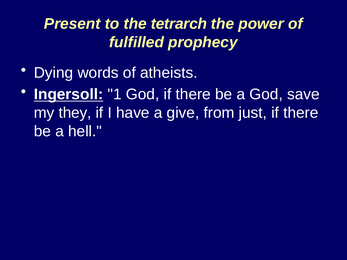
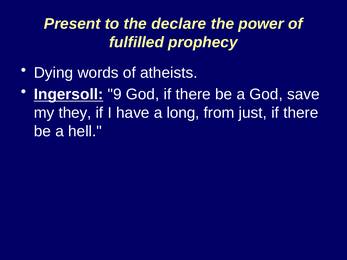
tetrarch: tetrarch -> declare
1: 1 -> 9
give: give -> long
